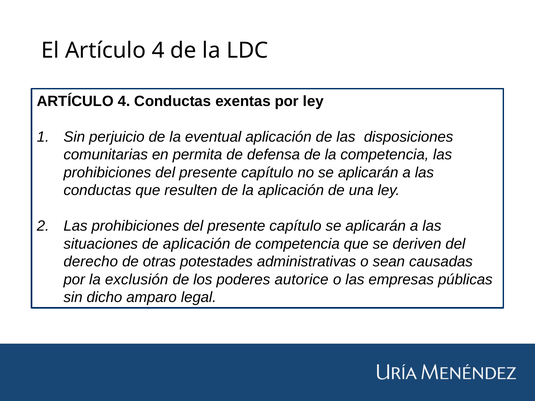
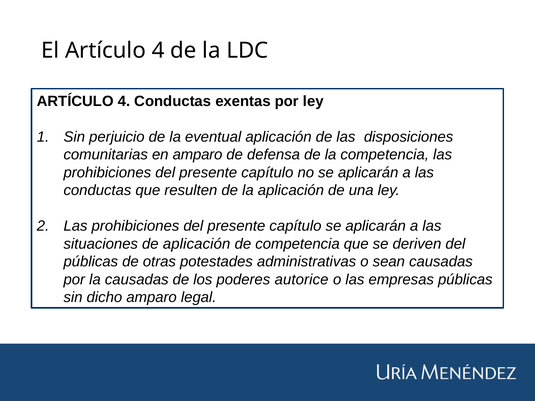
en permita: permita -> amparo
derecho at (91, 262): derecho -> públicas
la exclusión: exclusión -> causadas
